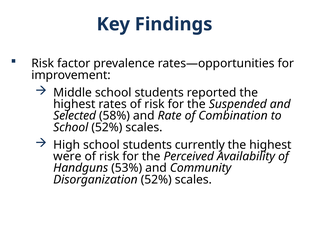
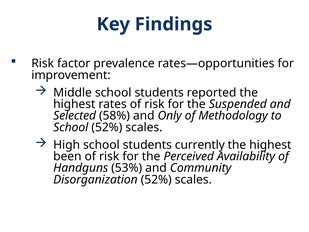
Rate: Rate -> Only
Combination: Combination -> Methodology
were: were -> been
